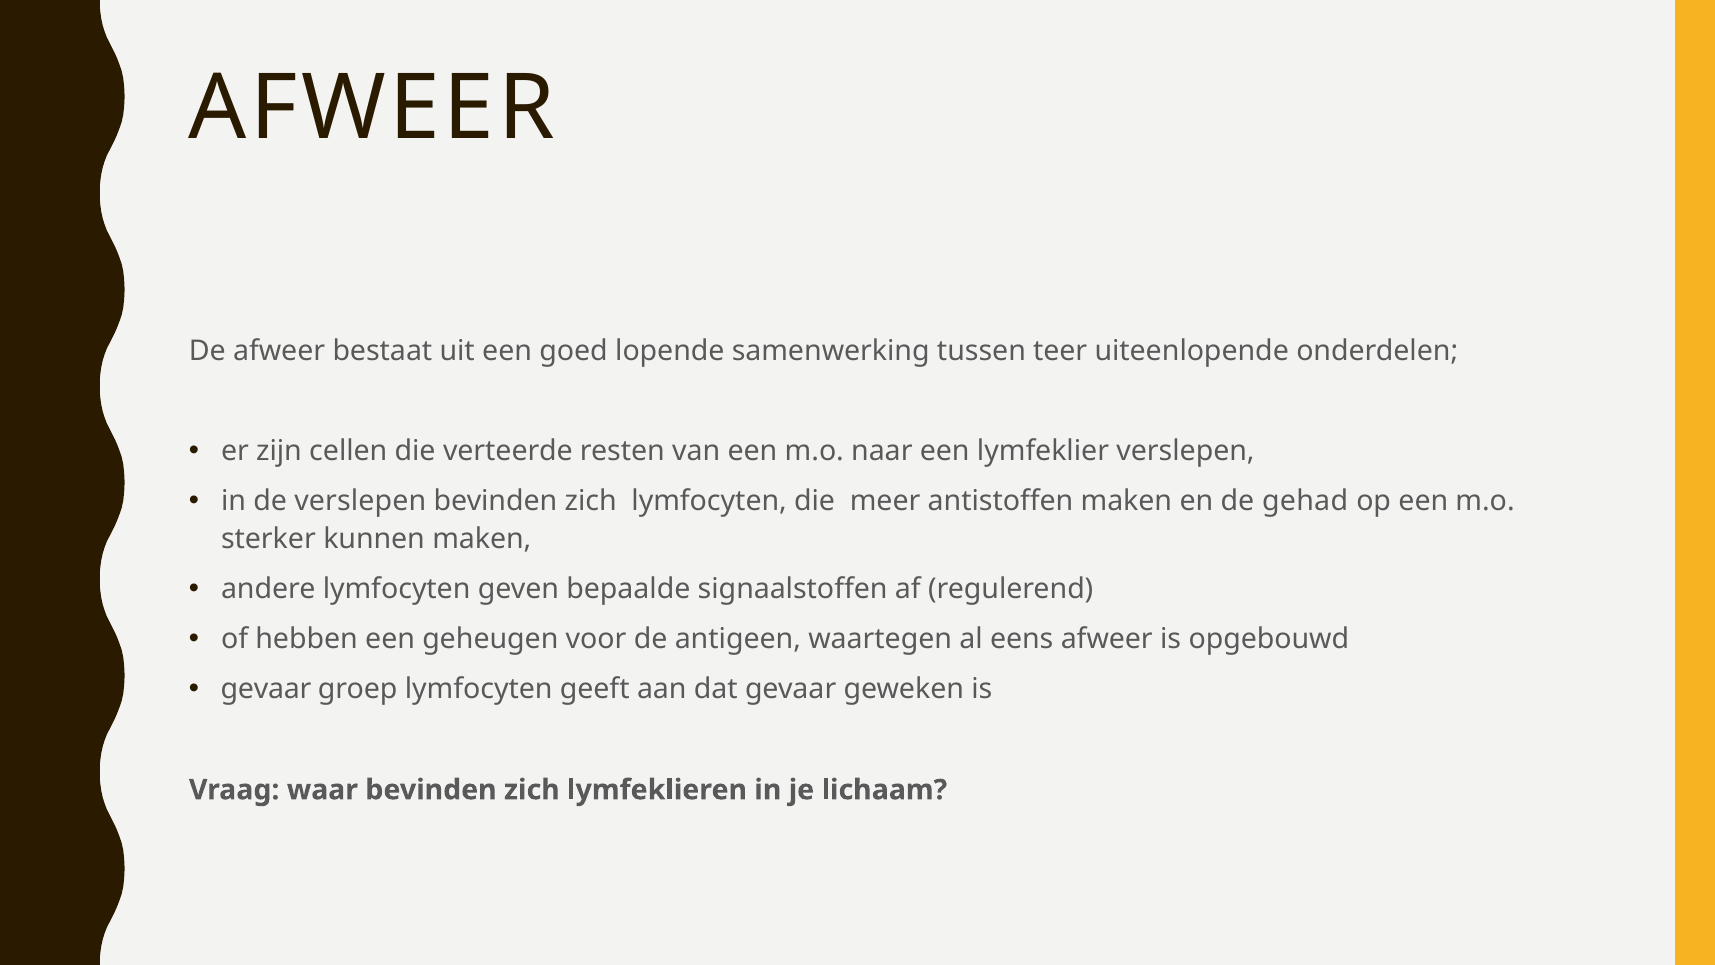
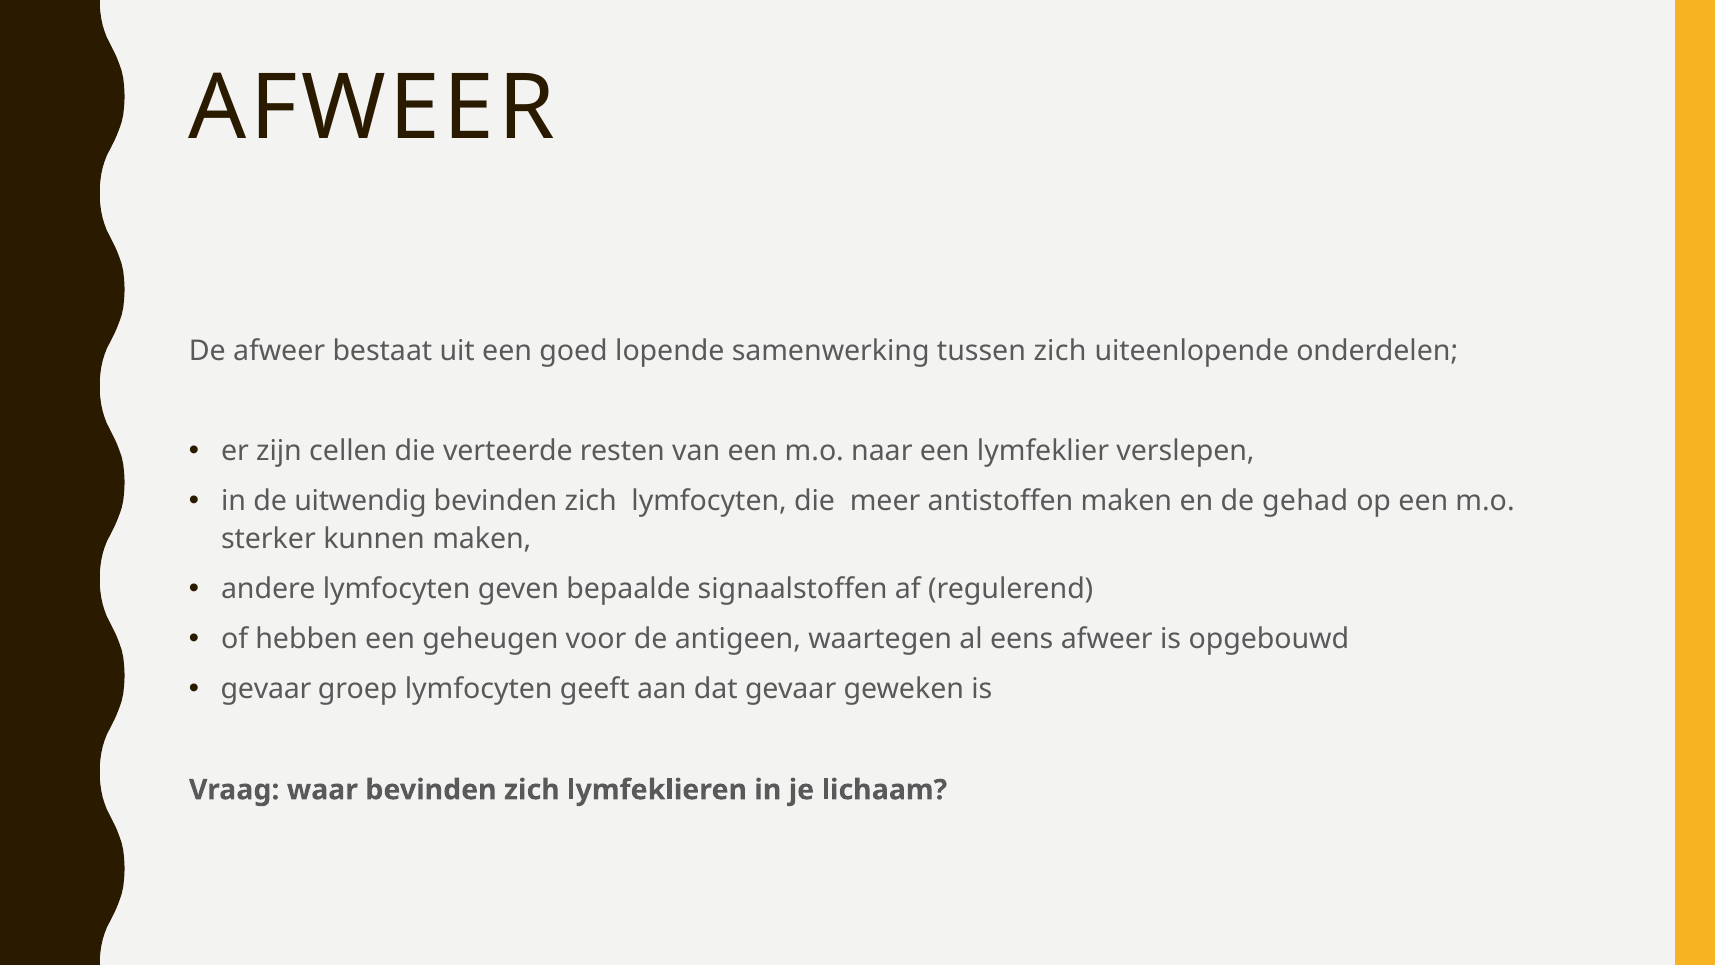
tussen teer: teer -> zich
de verslepen: verslepen -> uitwendig
